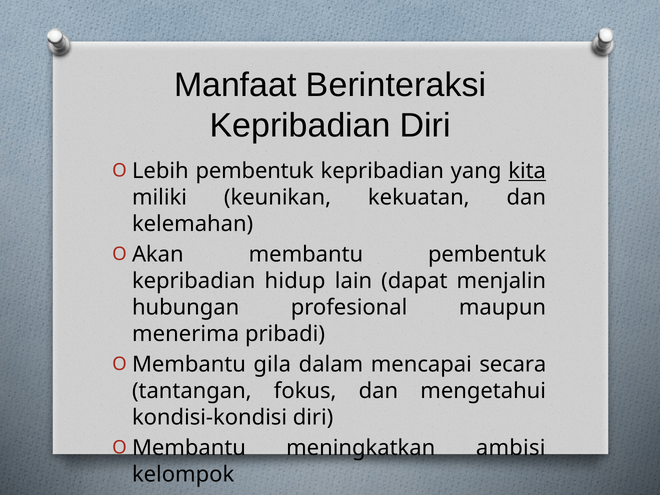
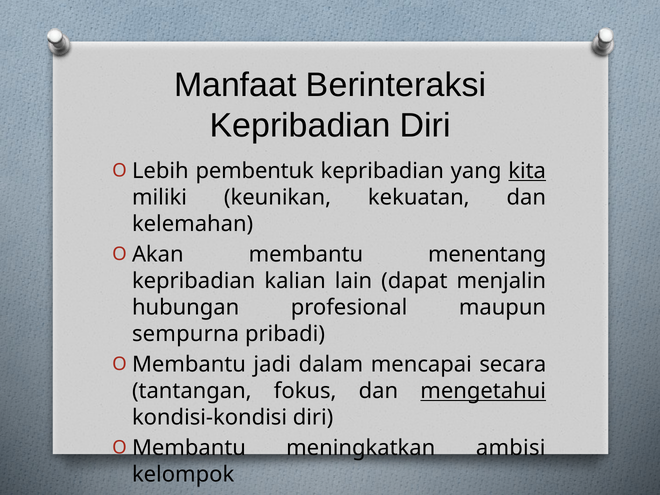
membantu pembentuk: pembentuk -> menentang
hidup: hidup -> kalian
menerima: menerima -> sempurna
gila: gila -> jadi
mengetahui underline: none -> present
